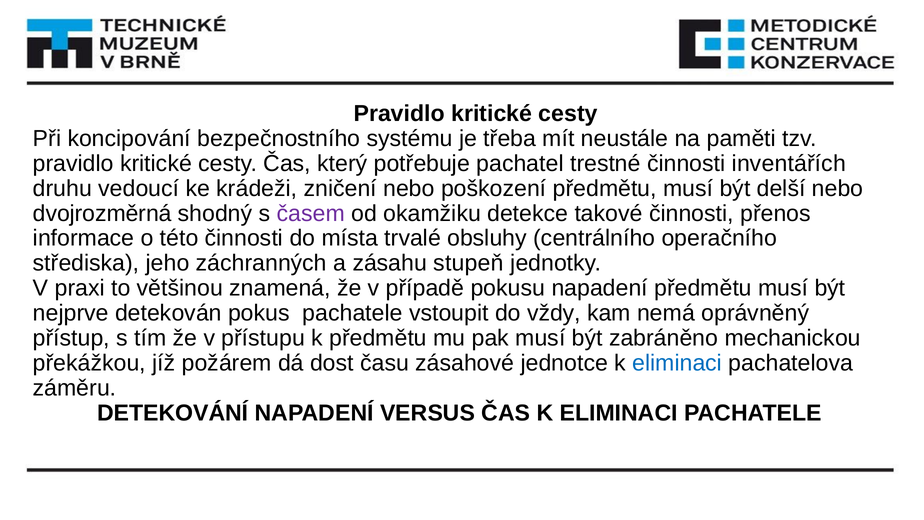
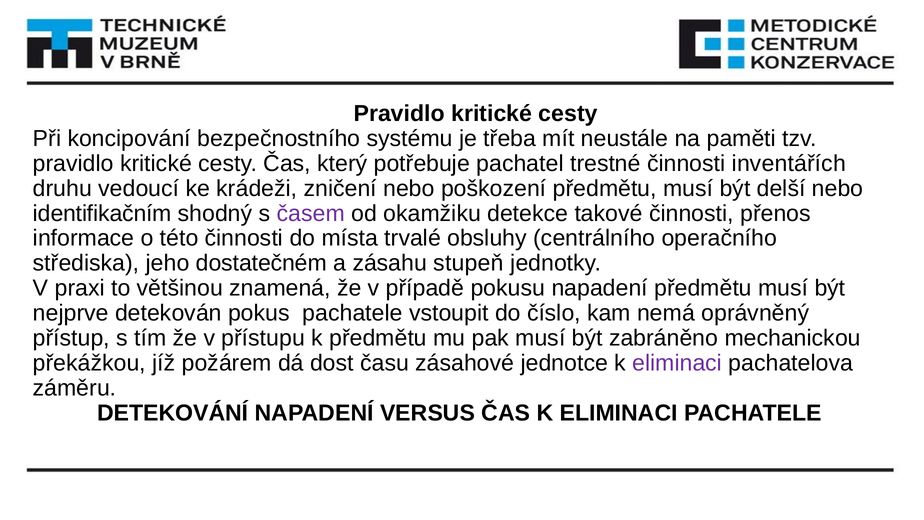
dvojrozměrná: dvojrozměrná -> identifikačním
záchranných: záchranných -> dostatečném
vždy: vždy -> číslo
eliminaci at (677, 363) colour: blue -> purple
